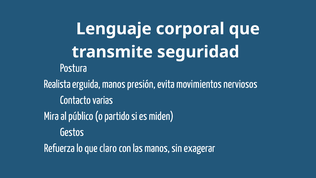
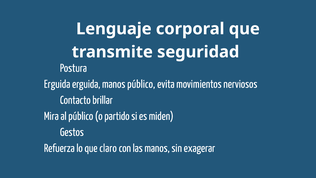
Realista at (57, 84): Realista -> Erguida
manos presión: presión -> público
varias: varias -> brillar
